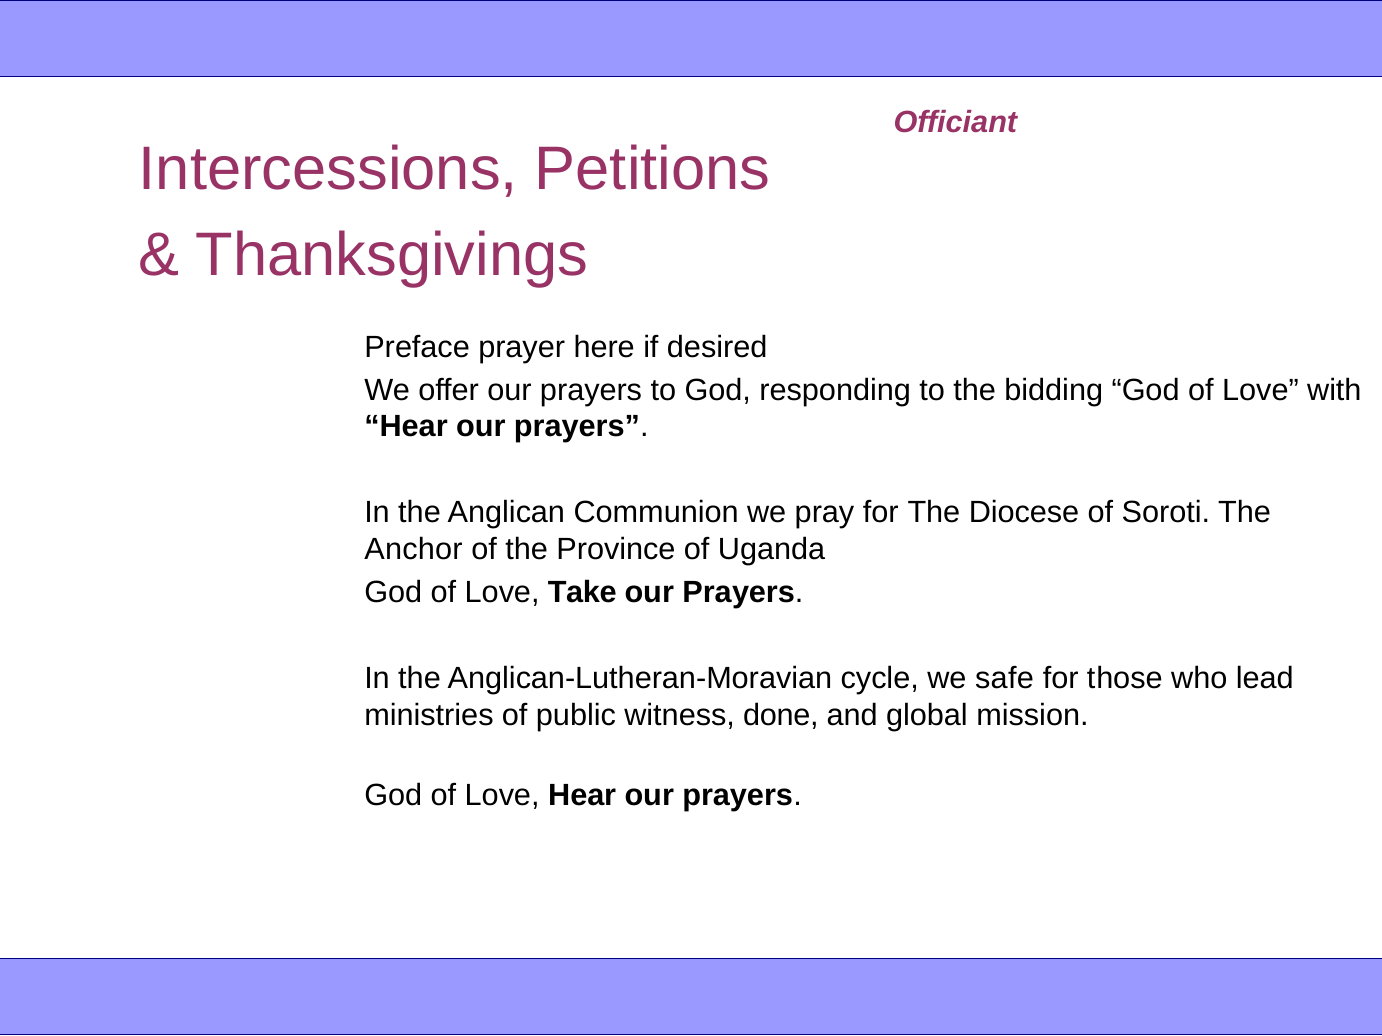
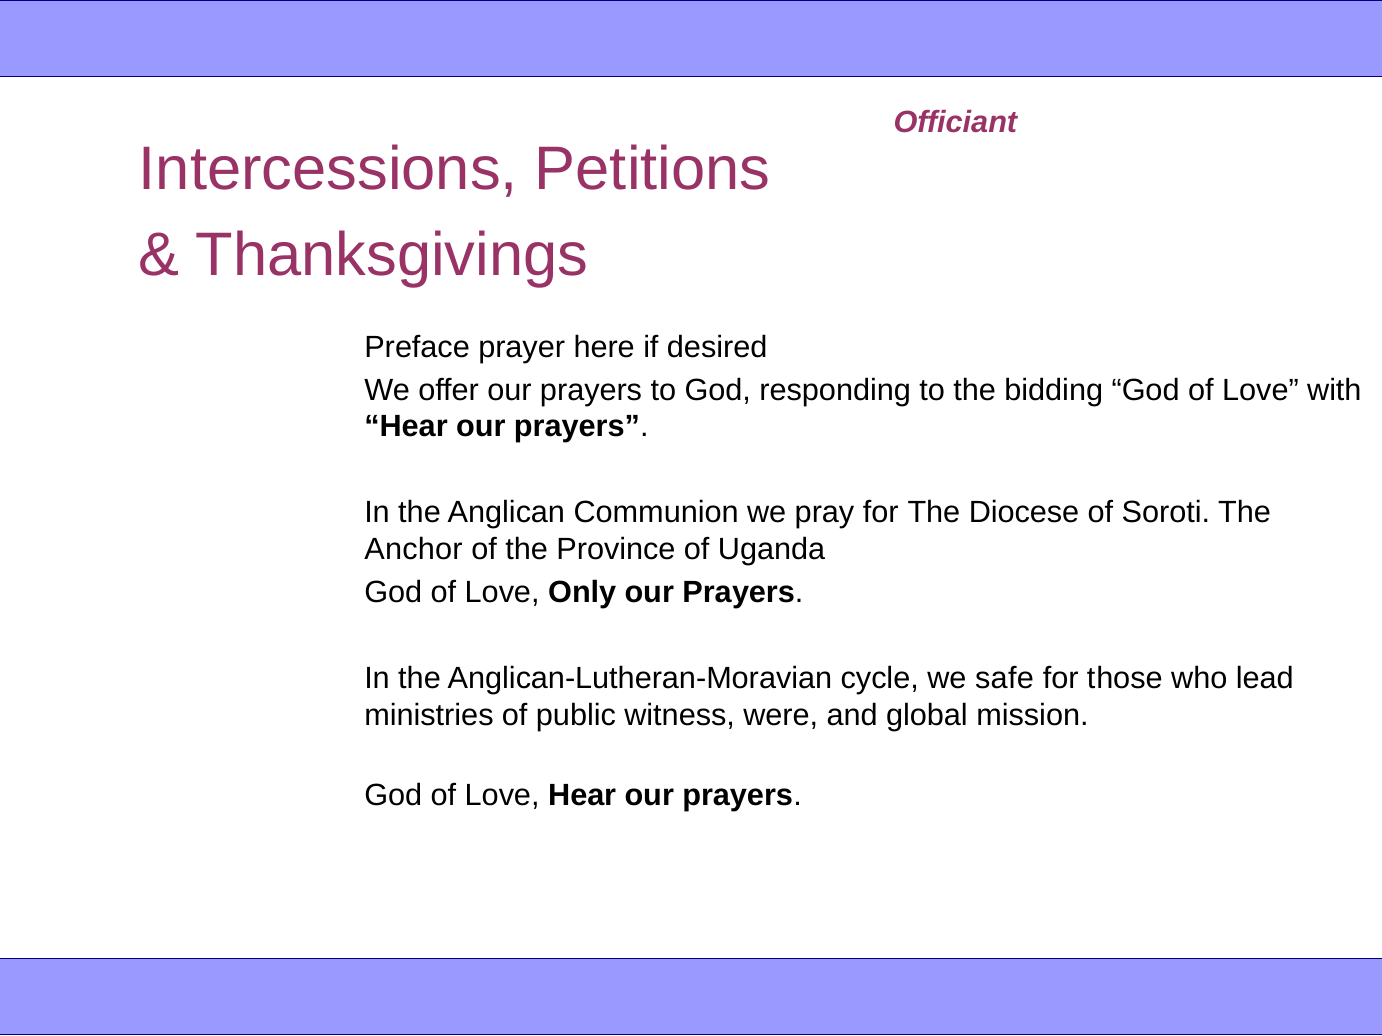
Take: Take -> Only
done: done -> were
